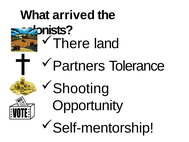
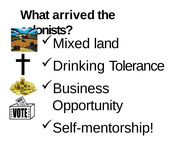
There: There -> Mixed
Partners: Partners -> Drinking
Shooting: Shooting -> Business
